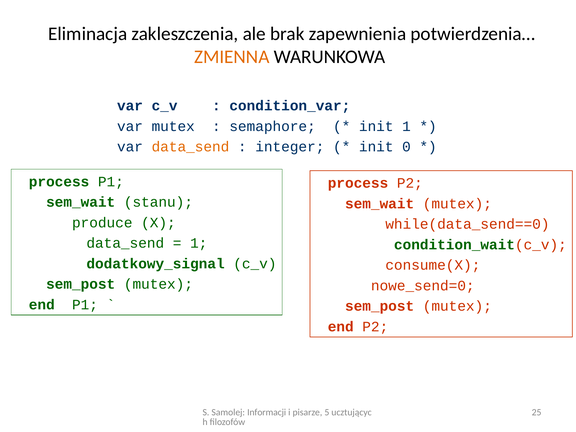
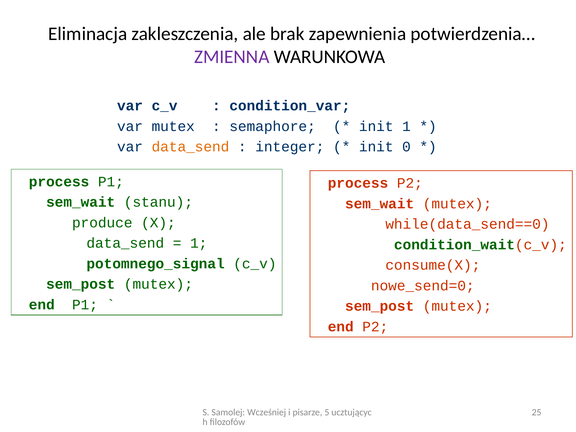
ZMIENNA colour: orange -> purple
dodatkowy_signal: dodatkowy_signal -> potomnego_signal
Informacji: Informacji -> Wcześniej
